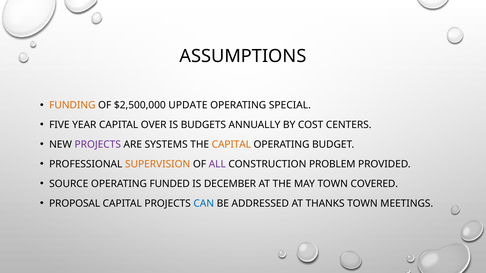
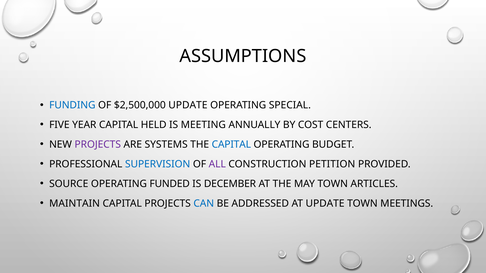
FUNDING colour: orange -> blue
OVER: OVER -> HELD
BUDGETS: BUDGETS -> MEETING
CAPITAL at (231, 145) colour: orange -> blue
SUPERVISION colour: orange -> blue
PROBLEM: PROBLEM -> PETITION
COVERED: COVERED -> ARTICLES
PROPOSAL: PROPOSAL -> MAINTAIN
AT THANKS: THANKS -> UPDATE
